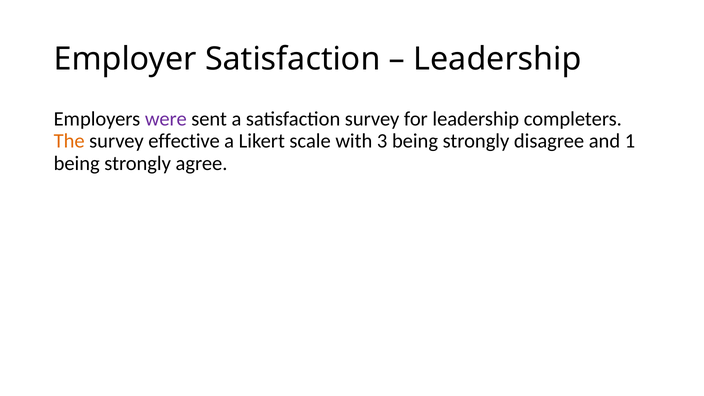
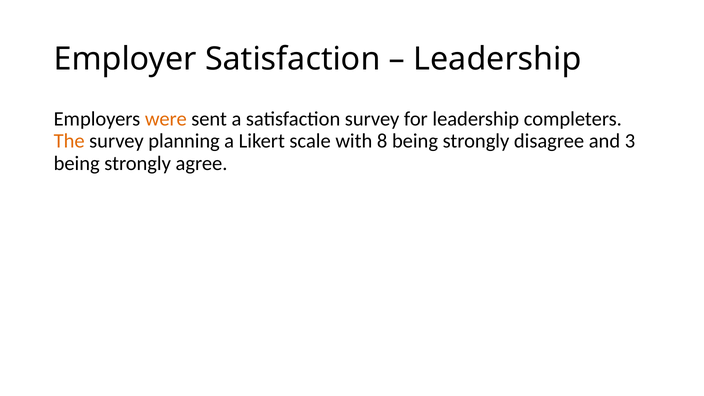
were colour: purple -> orange
effective: effective -> planning
3: 3 -> 8
1: 1 -> 3
